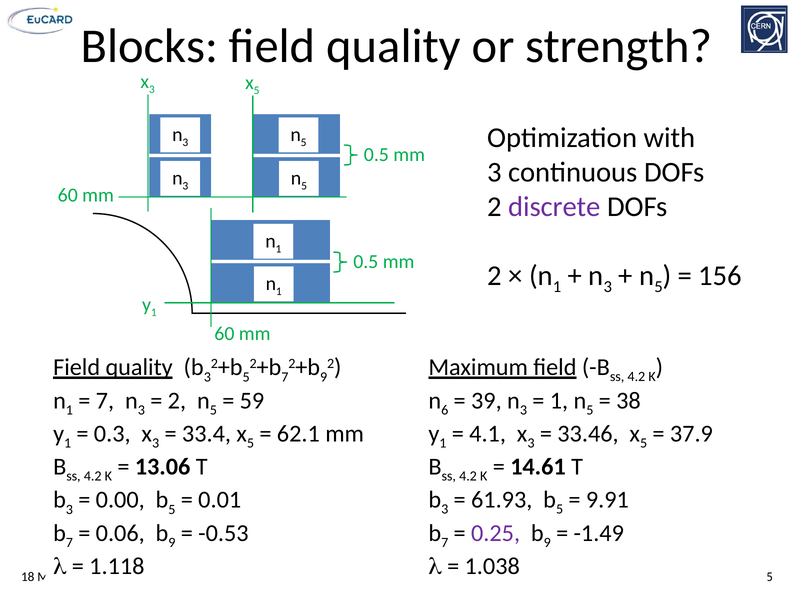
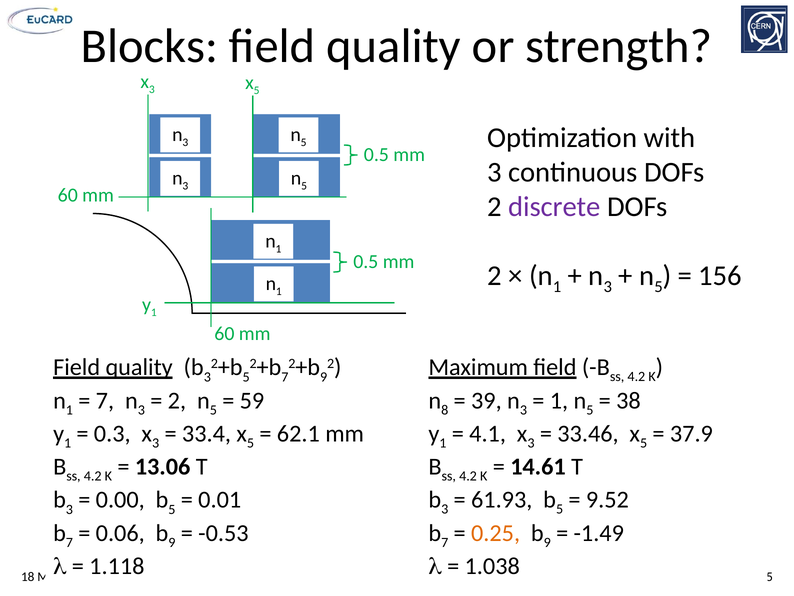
6: 6 -> 8
9.91: 9.91 -> 9.52
0.25 colour: purple -> orange
